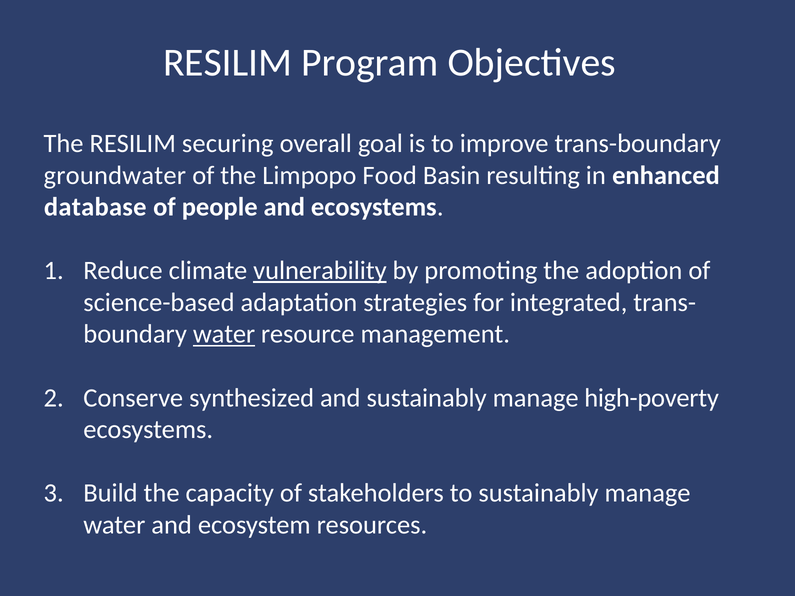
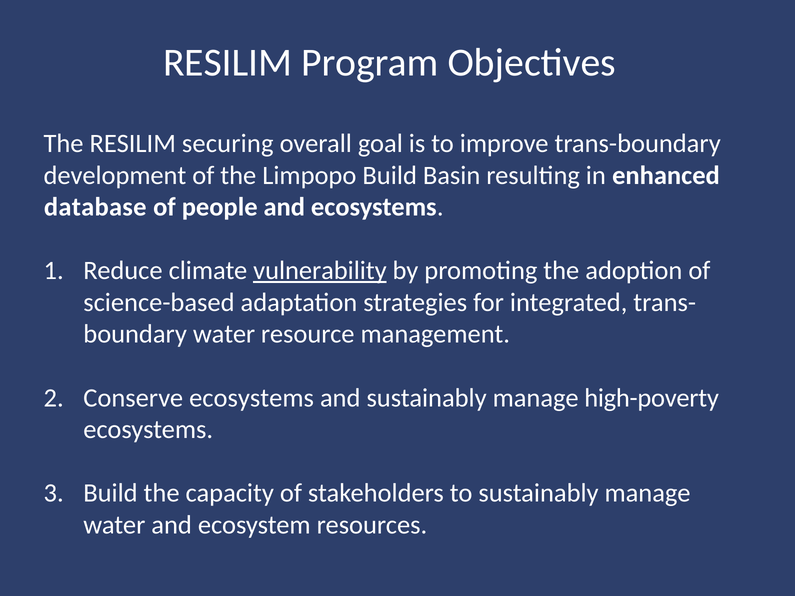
groundwater: groundwater -> development
Limpopo Food: Food -> Build
water at (224, 334) underline: present -> none
Conserve synthesized: synthesized -> ecosystems
